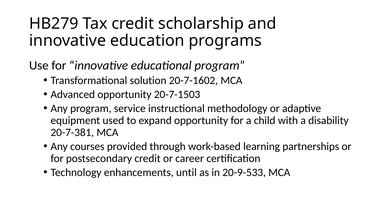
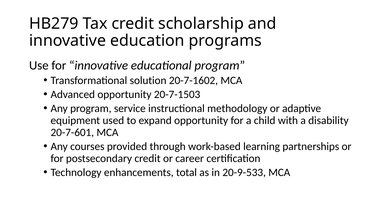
20-7-381: 20-7-381 -> 20-7-601
until: until -> total
